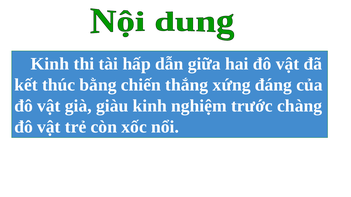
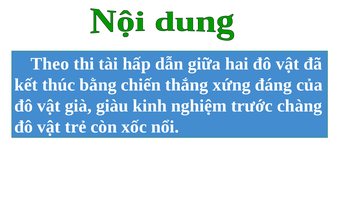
Kinh at (50, 64): Kinh -> Theo
